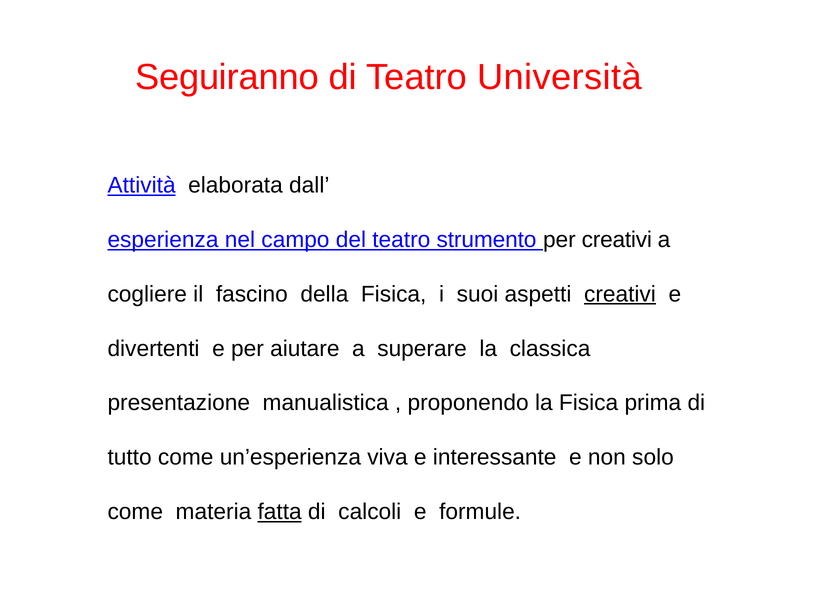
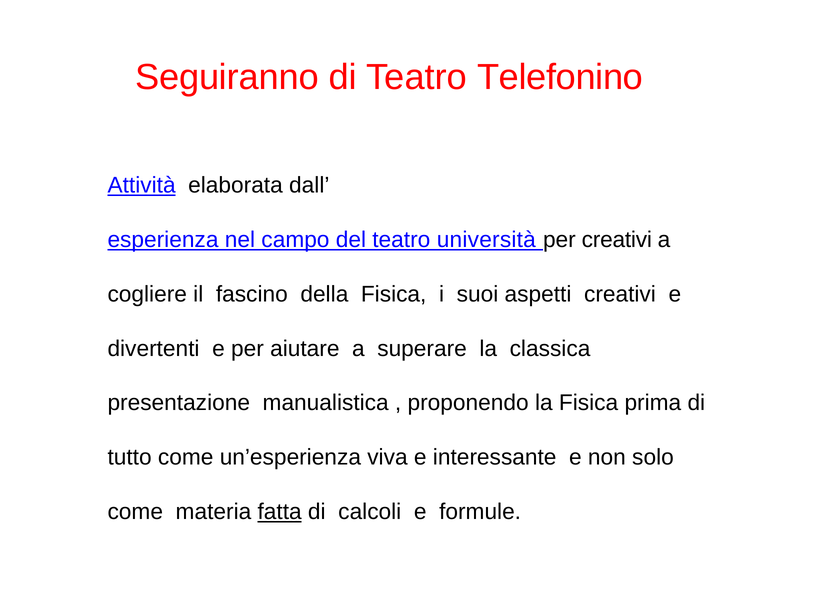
Università: Università -> Telefonino
strumento: strumento -> università
creativi at (620, 294) underline: present -> none
